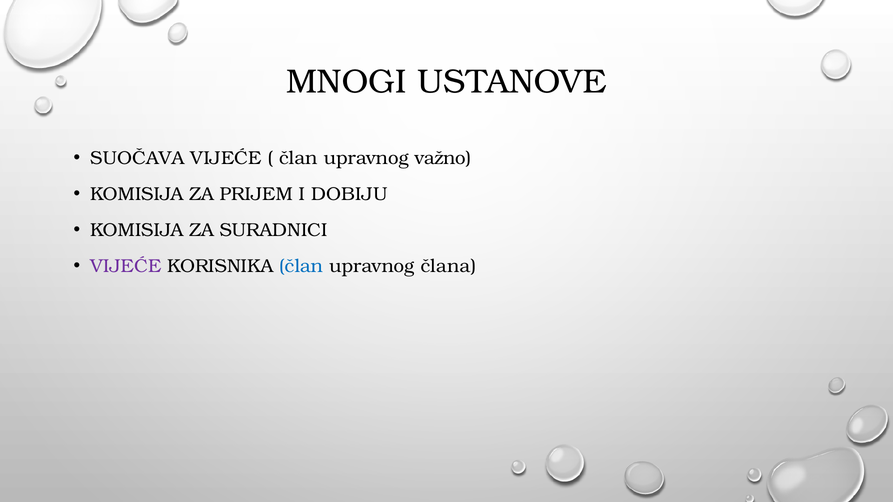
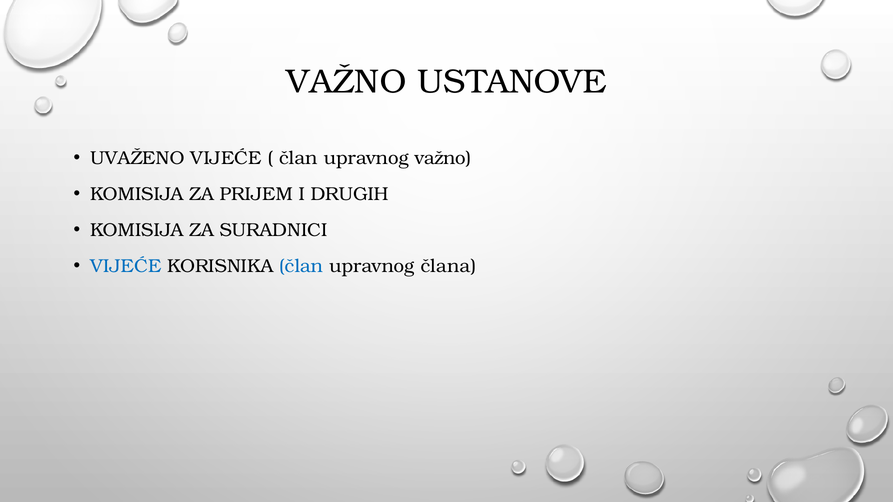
MNOGI at (346, 82): MNOGI -> VAŽNO
SUOČAVA: SUOČAVA -> UVAŽENO
DOBIJU: DOBIJU -> DRUGIH
VIJEĆE at (126, 266) colour: purple -> blue
